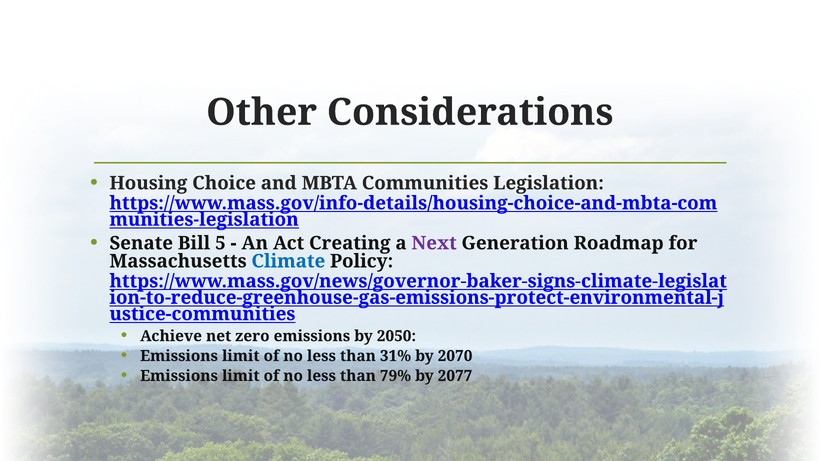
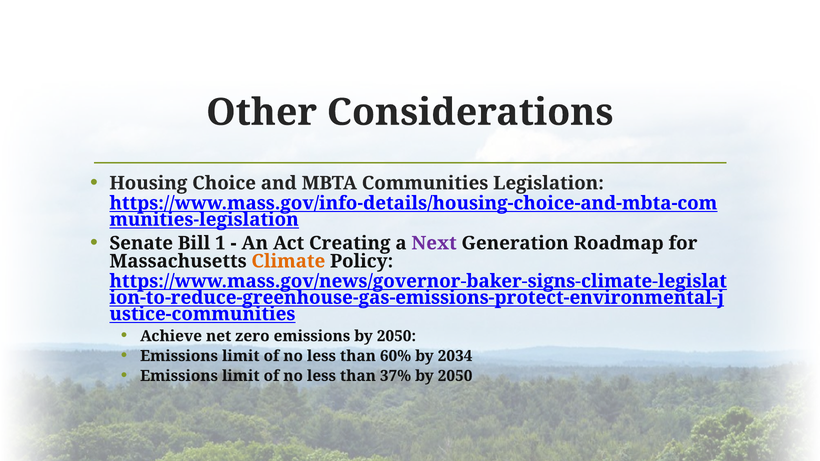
5: 5 -> 1
Climate colour: blue -> orange
31%: 31% -> 60%
2070: 2070 -> 2034
79%: 79% -> 37%
2077 at (455, 376): 2077 -> 2050
